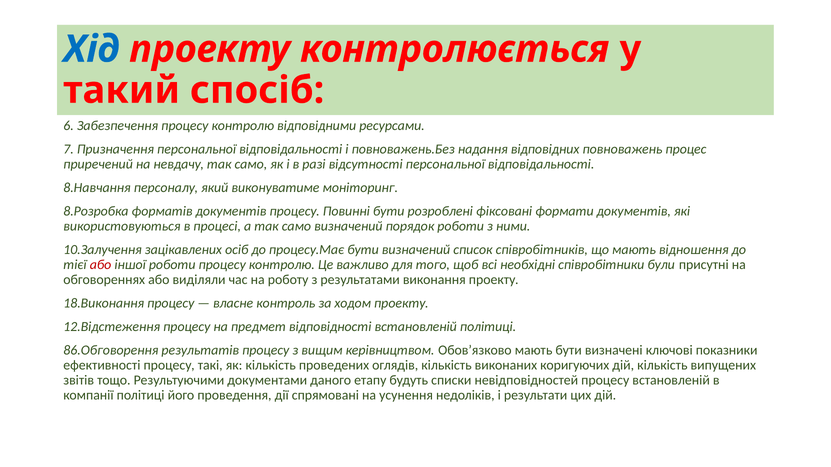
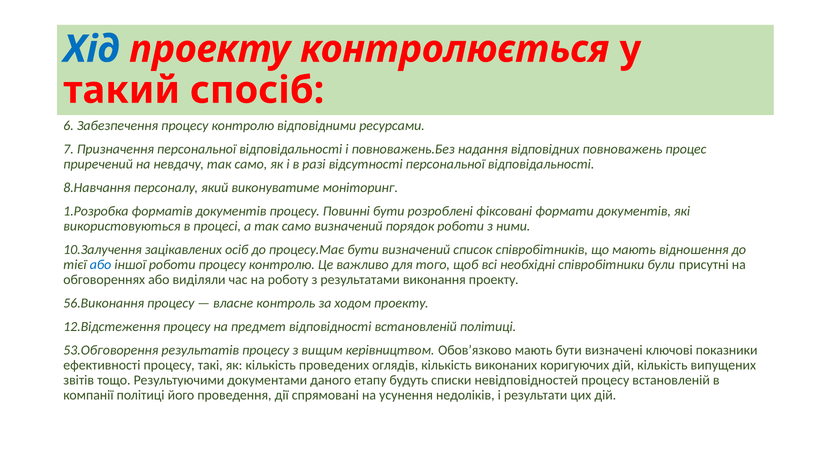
8.Розробка: 8.Розробка -> 1.Розробка
або at (101, 265) colour: red -> blue
18.Виконання: 18.Виконання -> 56.Виконання
86.Обговорення: 86.Обговорення -> 53.Обговорення
